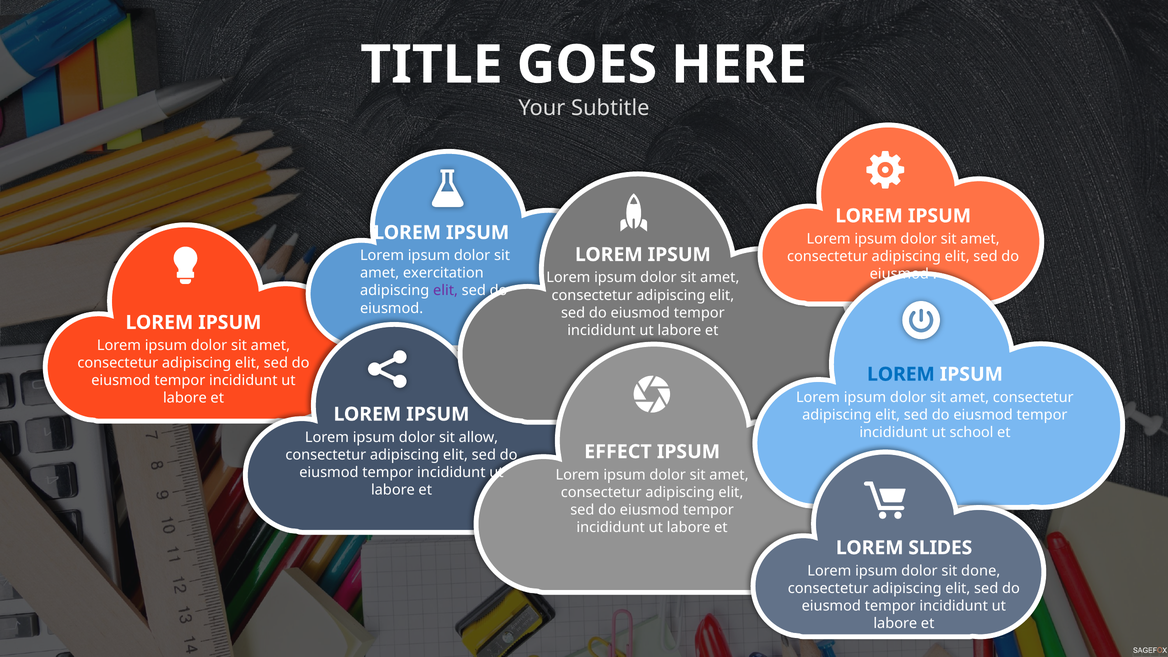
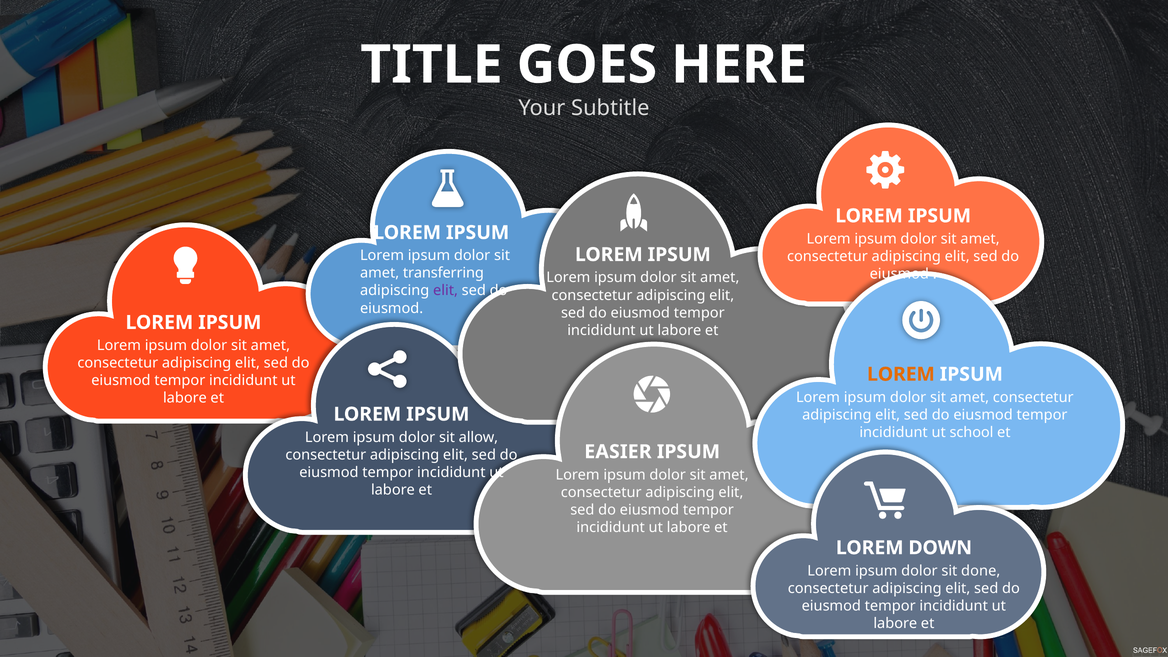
exercitation: exercitation -> transferring
LOREM at (901, 374) colour: blue -> orange
EFFECT: EFFECT -> EASIER
SLIDES: SLIDES -> DOWN
